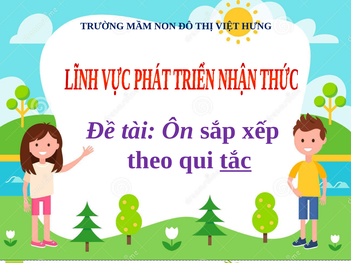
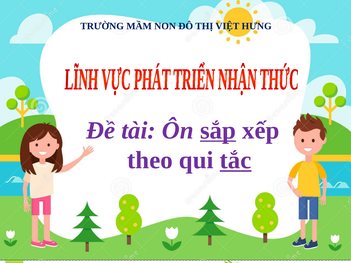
sắp underline: none -> present
